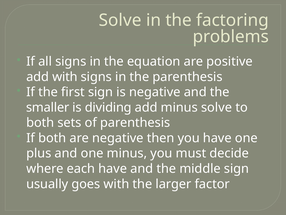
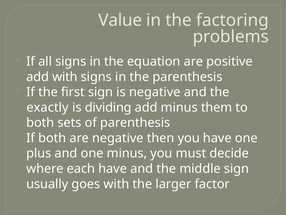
Solve at (120, 20): Solve -> Value
smaller: smaller -> exactly
minus solve: solve -> them
